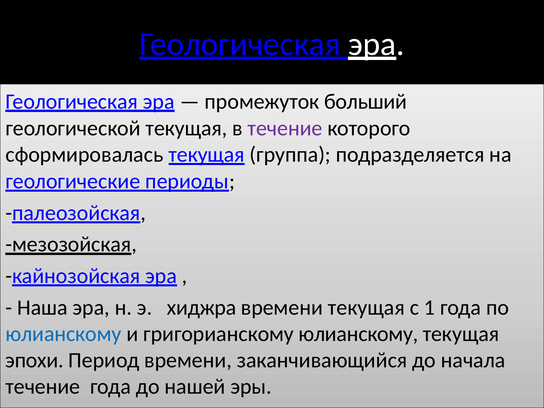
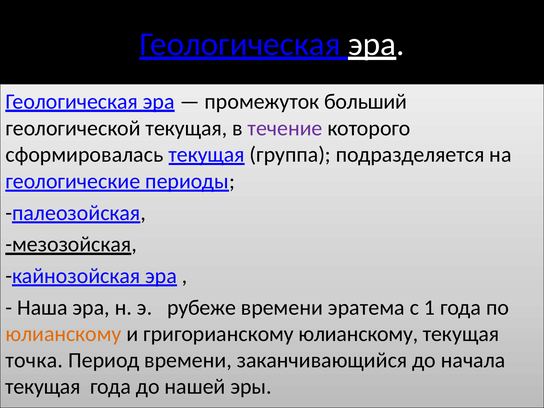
хиджра: хиджра -> рубеже
времени текущая: текущая -> эратема
юлианскому at (63, 334) colour: blue -> orange
эпохи: эпохи -> точка
течение at (43, 387): течение -> текущая
